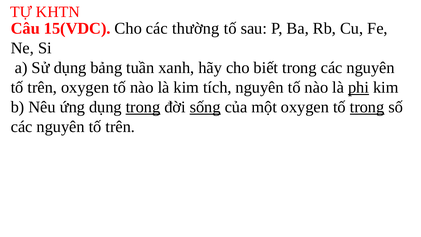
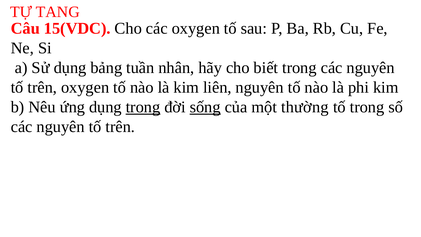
KHTN: KHTN -> TANG
các thường: thường -> oxygen
xanh: xanh -> nhân
tích: tích -> liên
phi underline: present -> none
một oxygen: oxygen -> thường
trong at (367, 107) underline: present -> none
